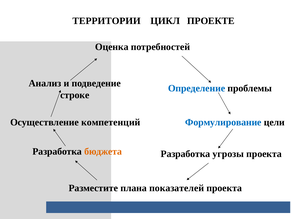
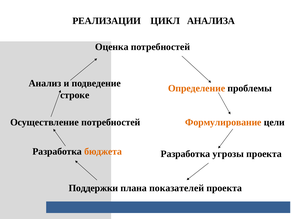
ТЕРРИТОРИИ: ТЕРРИТОРИИ -> РЕАЛИЗАЦИИ
ПРОЕКТЕ: ПРОЕКТЕ -> АНАЛИЗА
Определение colour: blue -> orange
Осуществление компетенций: компетенций -> потребностей
Формулирование colour: blue -> orange
Разместите: Разместите -> Поддержки
